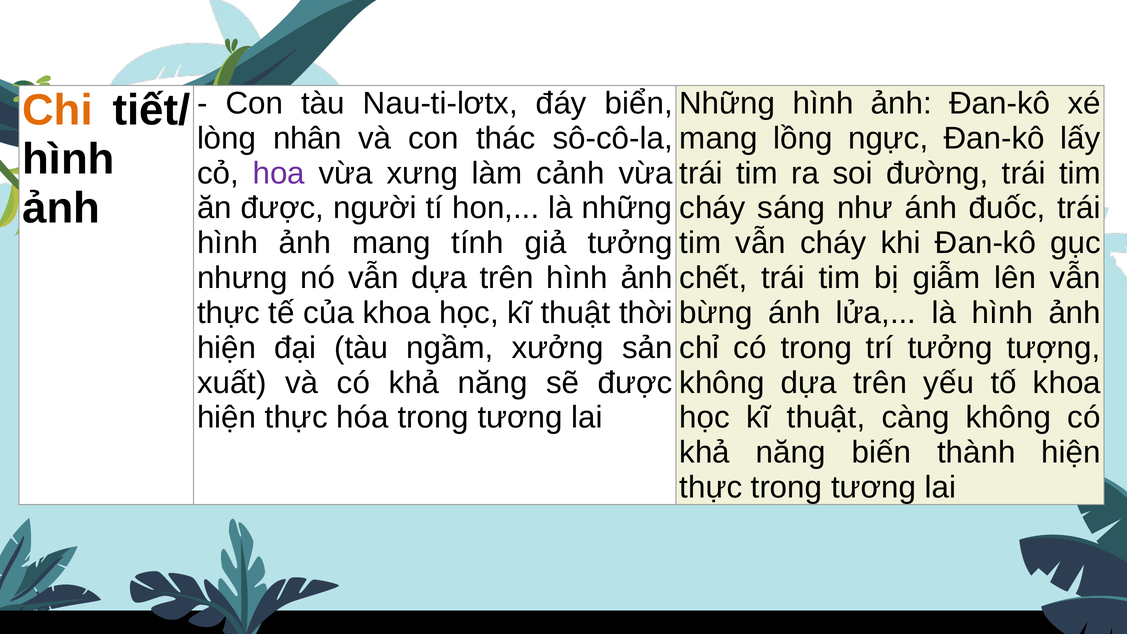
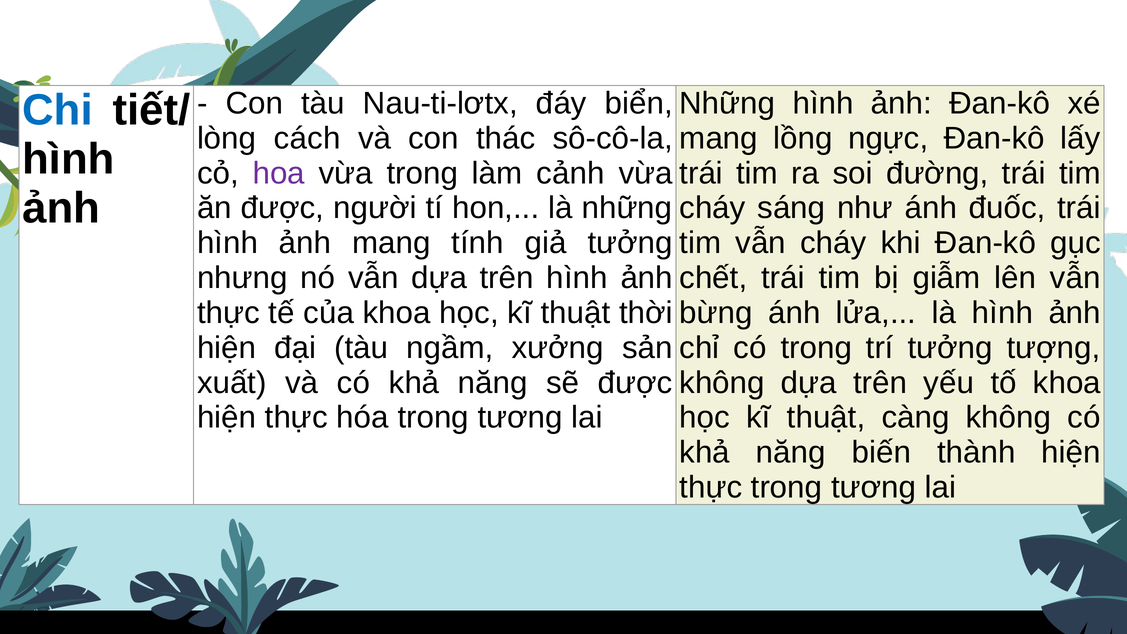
Chi colour: orange -> blue
nhân: nhân -> cách
vừa xưng: xưng -> trong
